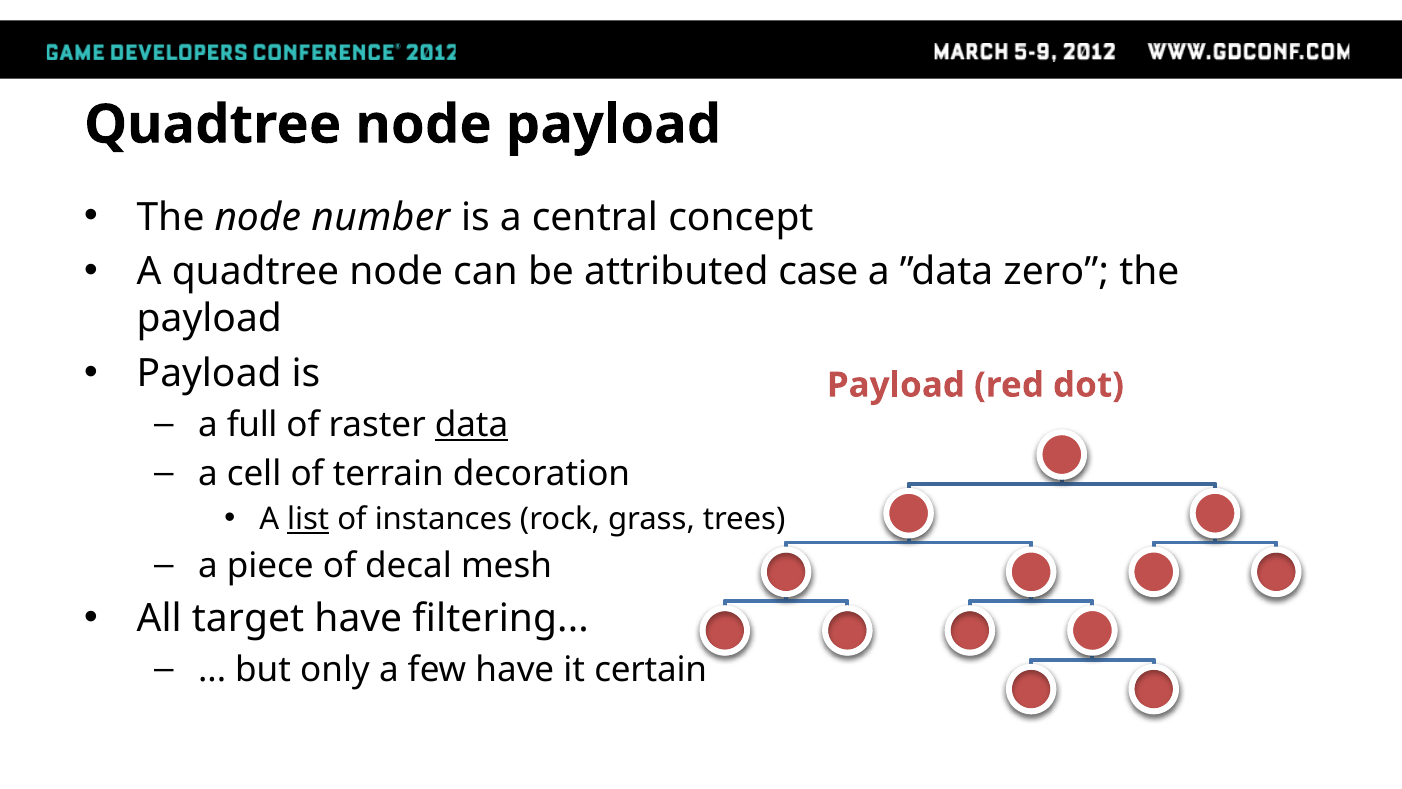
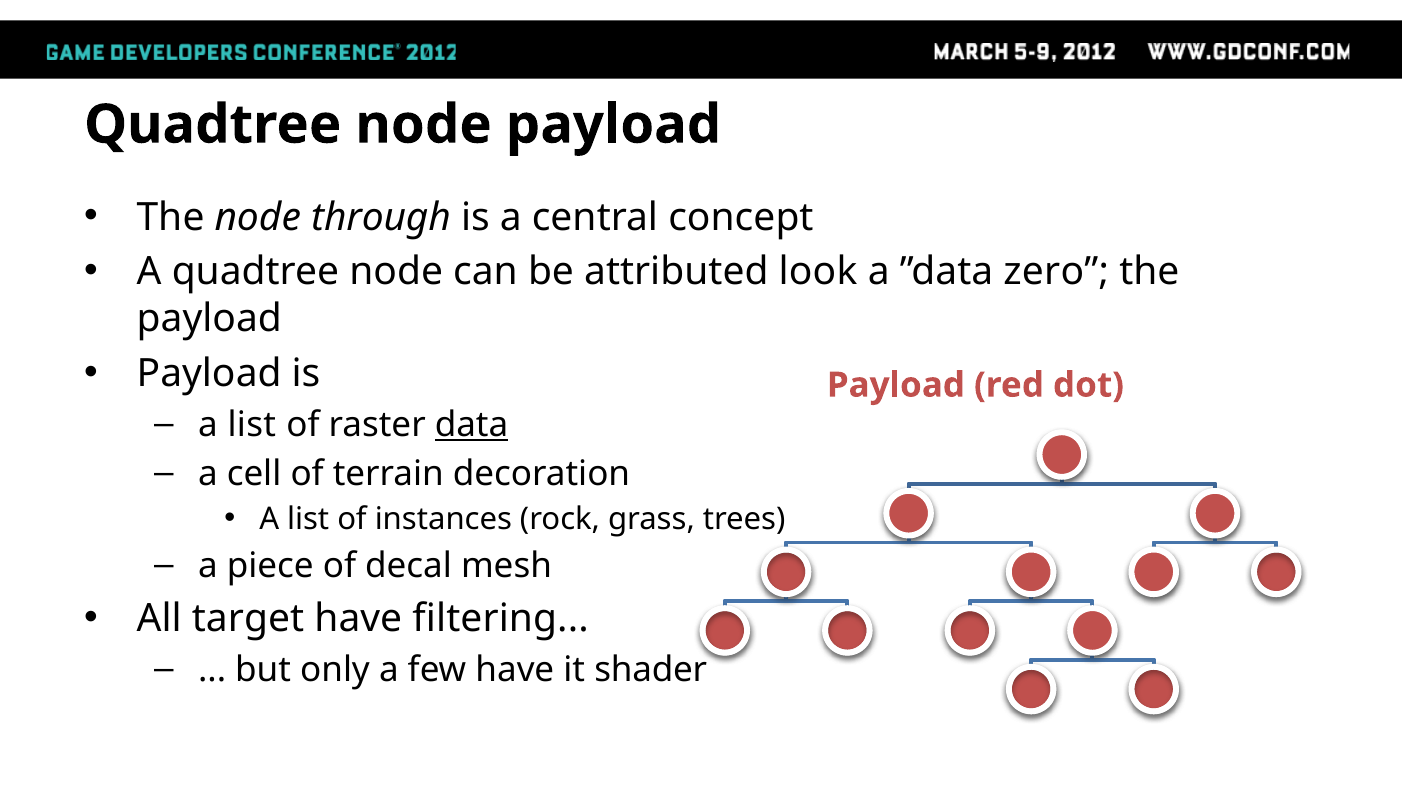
number: number -> through
case: case -> look
full at (252, 424): full -> list
list at (308, 519) underline: present -> none
certain: certain -> shader
